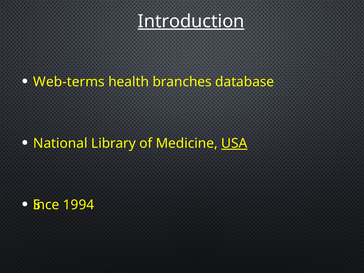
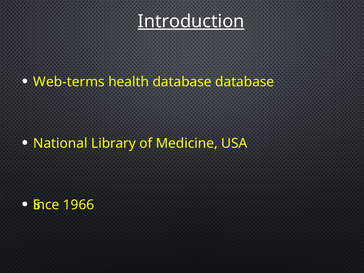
health branches: branches -> database
USA underline: present -> none
1994: 1994 -> 1966
